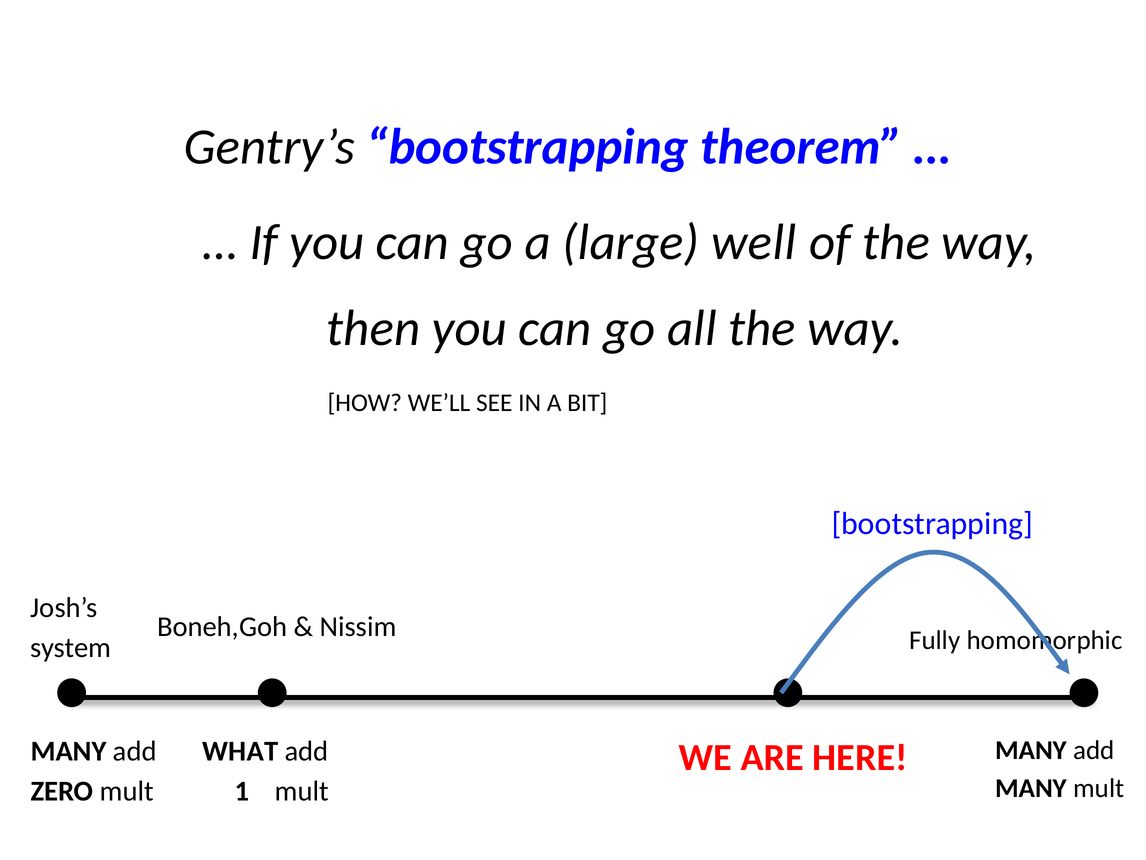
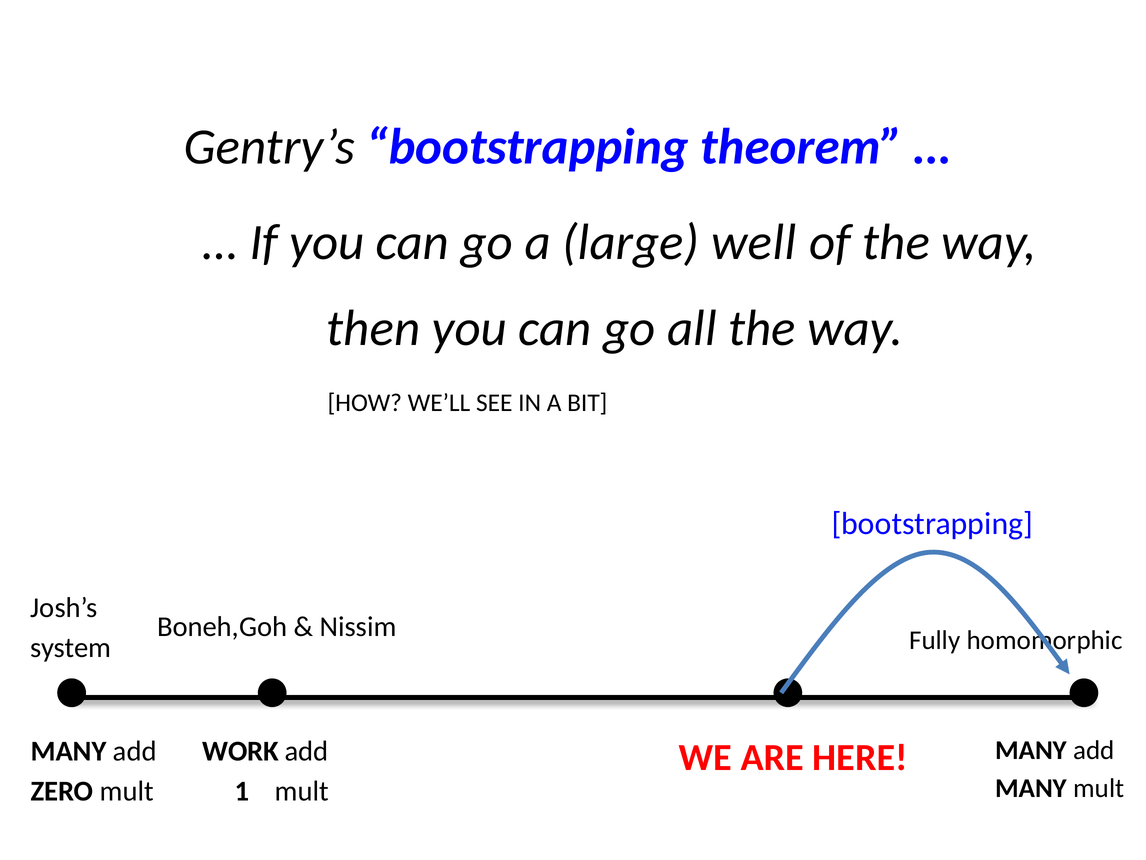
WHAT: WHAT -> WORK
